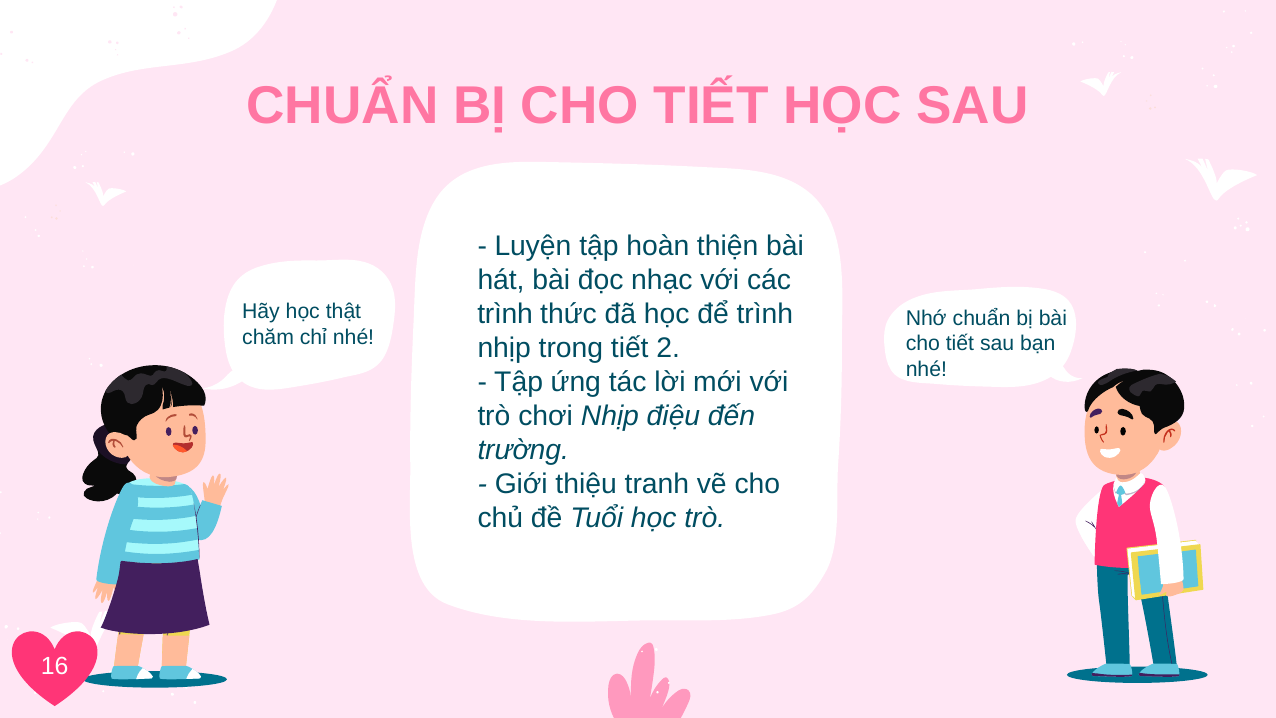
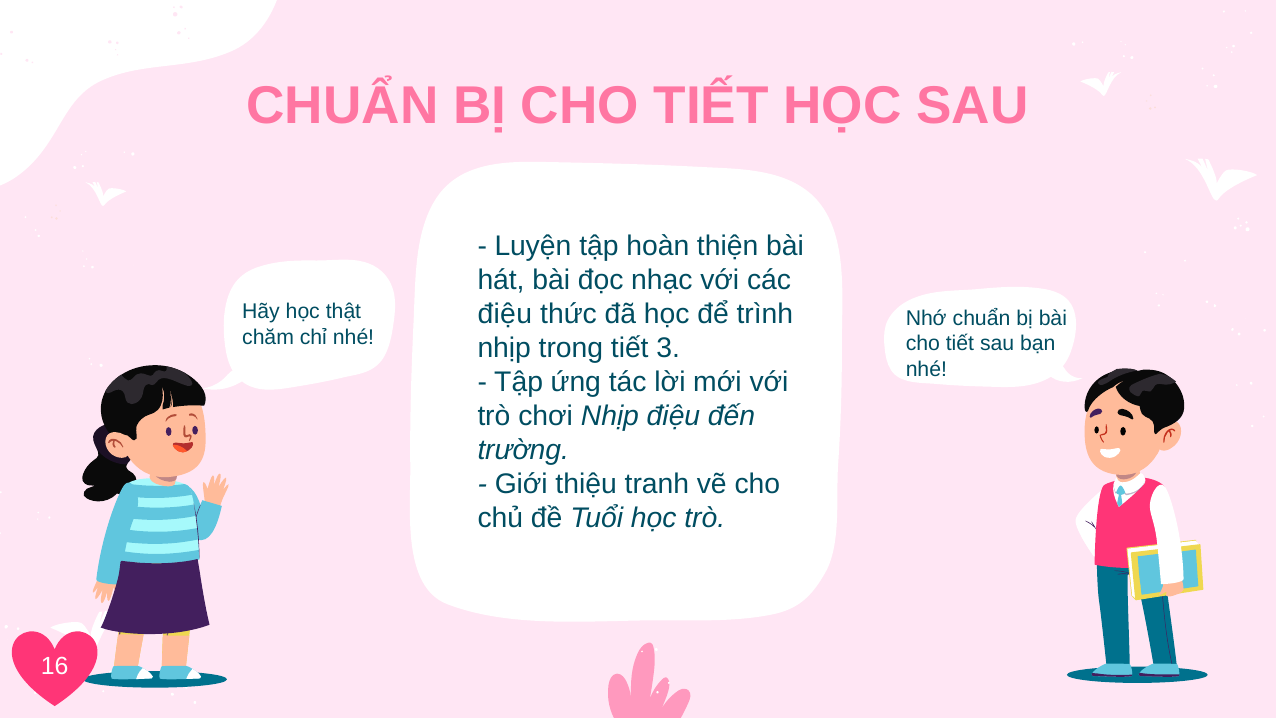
trình at (505, 314): trình -> điệu
2: 2 -> 3
